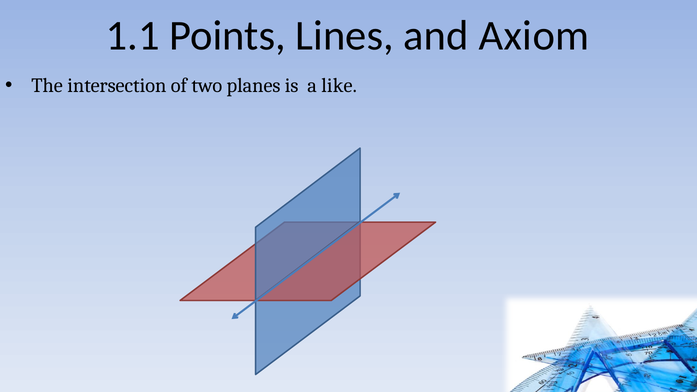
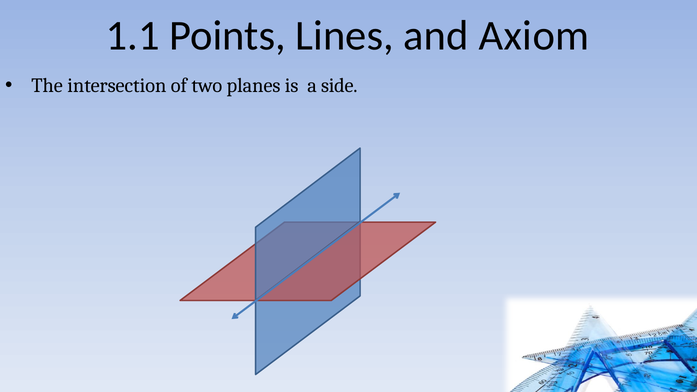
like: like -> side
